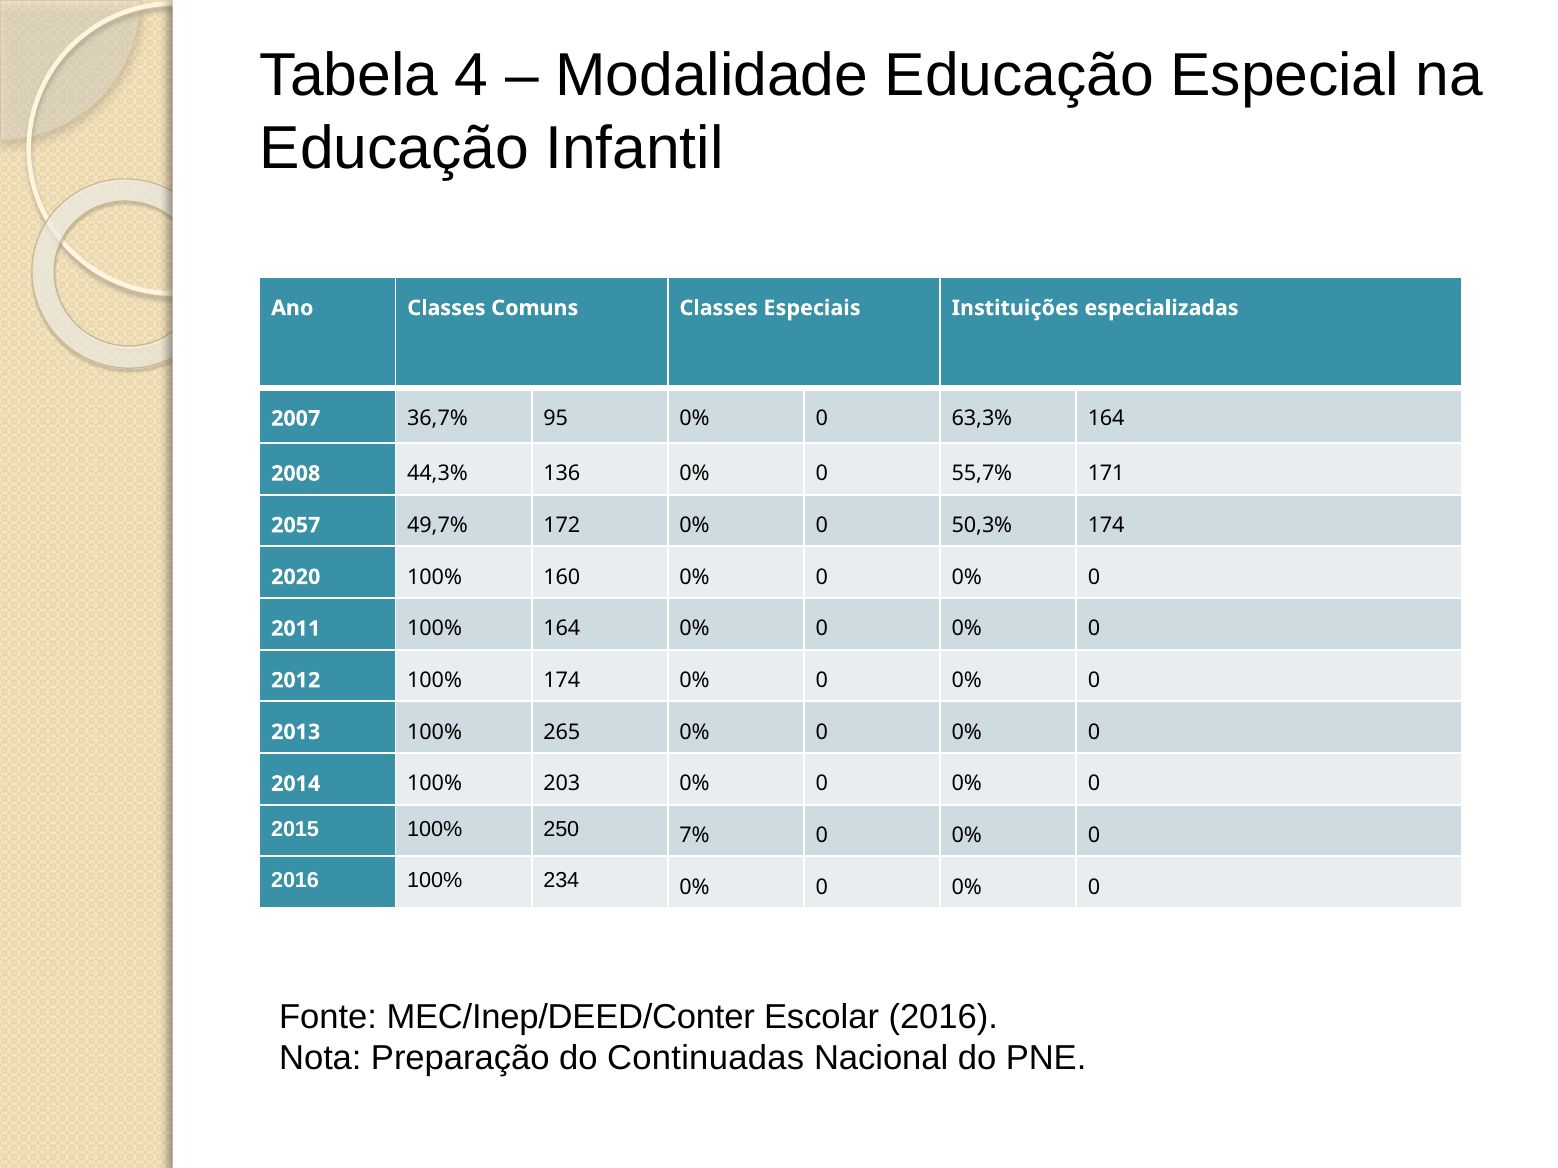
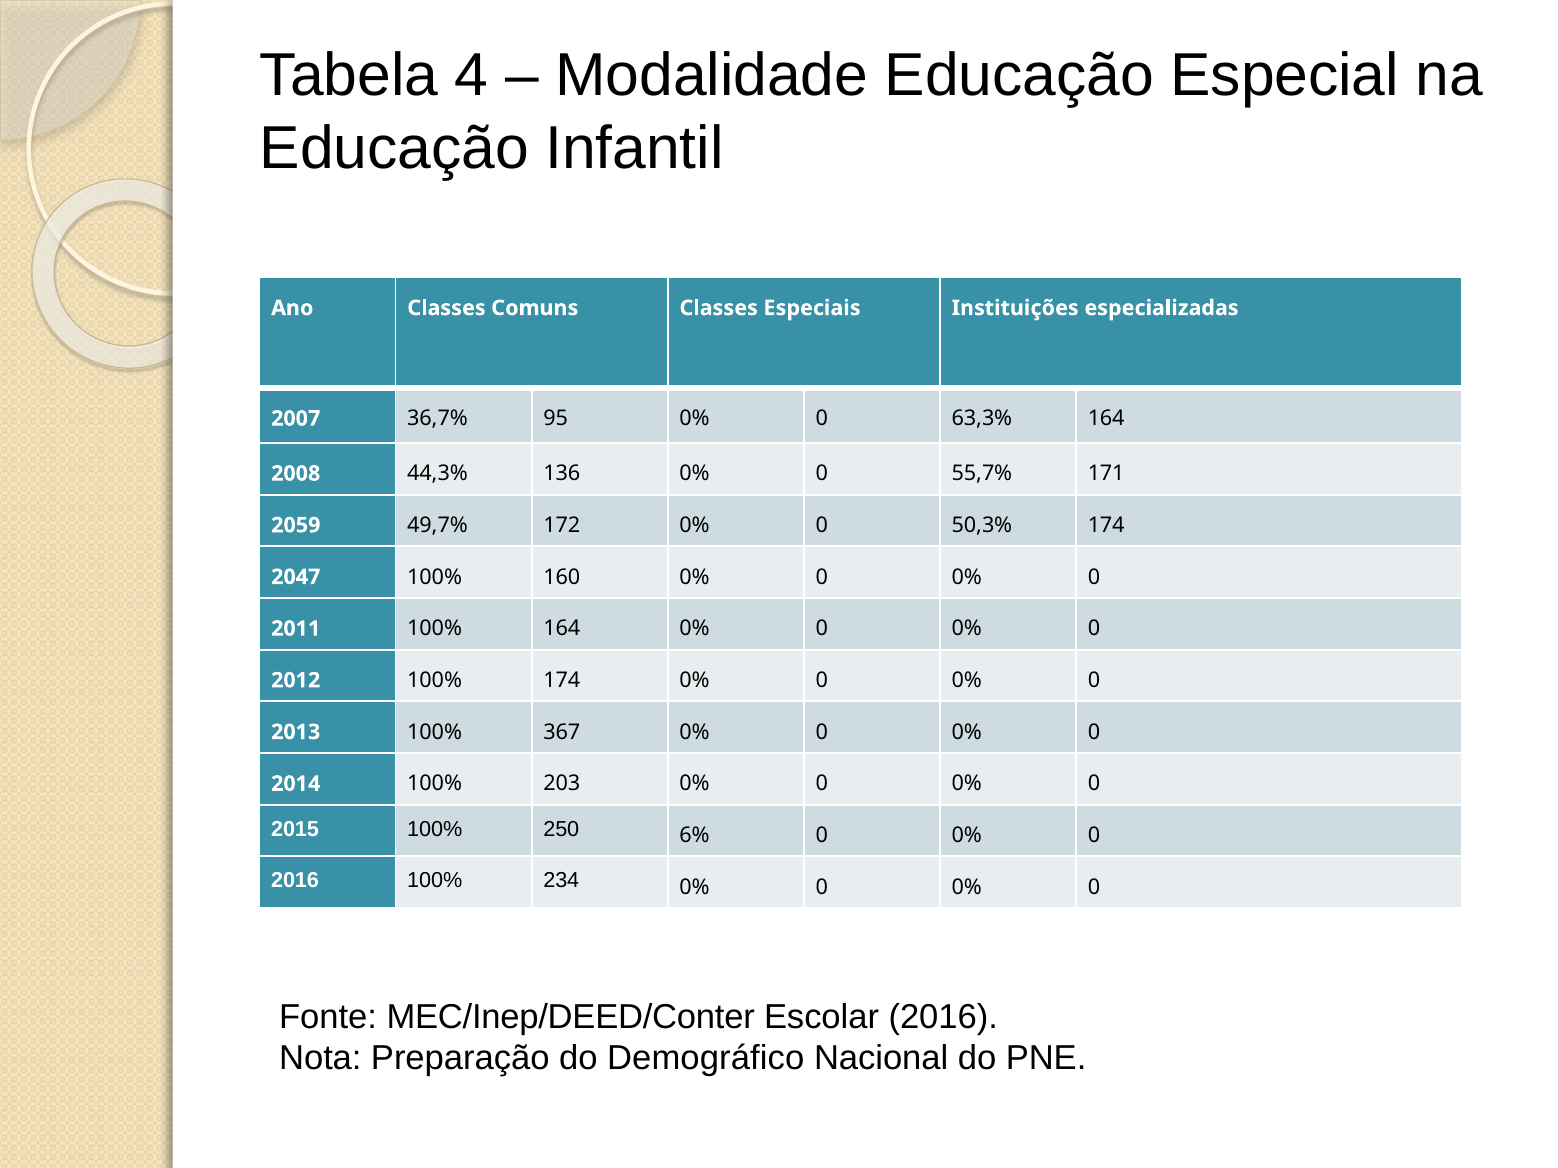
2057: 2057 -> 2059
2020: 2020 -> 2047
265: 265 -> 367
7%: 7% -> 6%
Continuadas: Continuadas -> Demográfico
